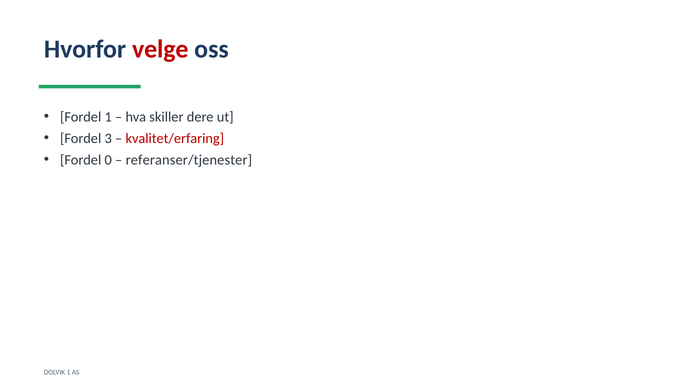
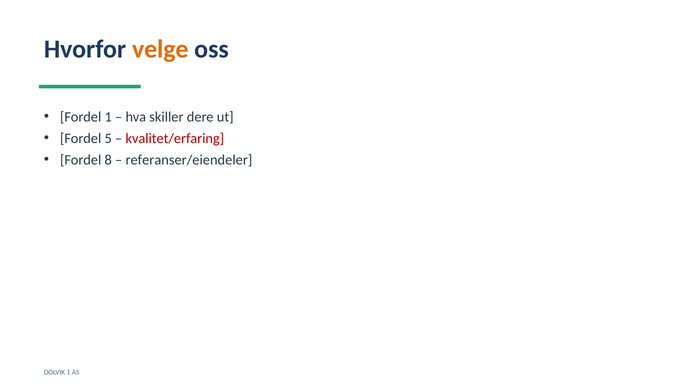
velge colour: red -> orange
3: 3 -> 5
0: 0 -> 8
referanser/tjenester: referanser/tjenester -> referanser/eiendeler
